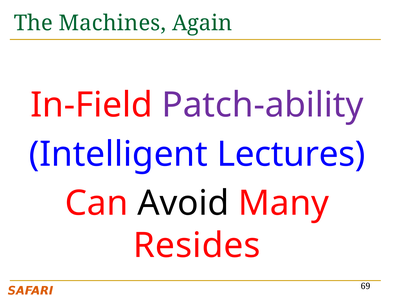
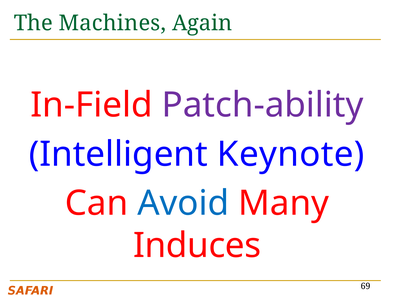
Lectures: Lectures -> Keynote
Avoid colour: black -> blue
Resides: Resides -> Induces
